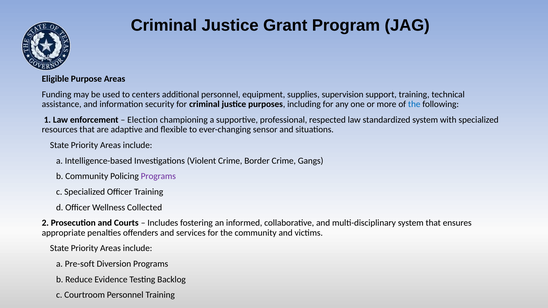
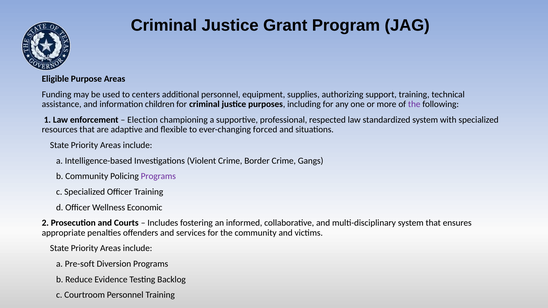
supervision: supervision -> authorizing
security: security -> children
the at (414, 104) colour: blue -> purple
sensor: sensor -> forced
Collected: Collected -> Economic
